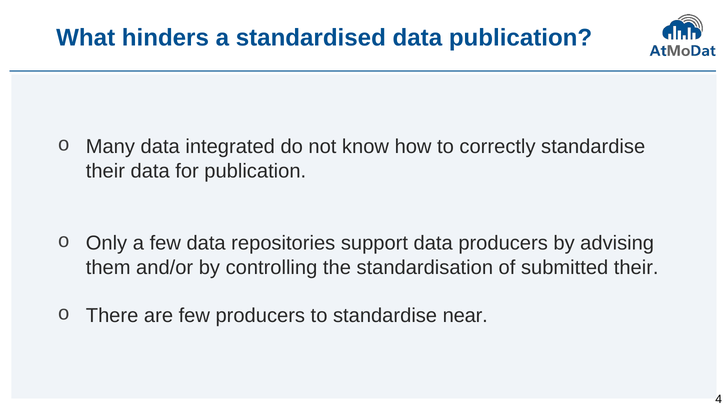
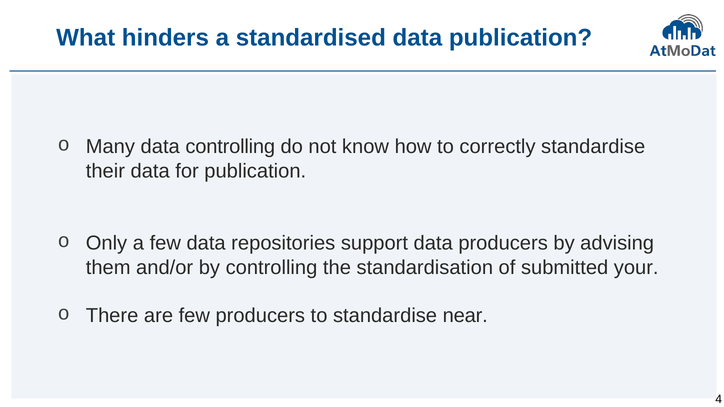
data integrated: integrated -> controlling
submitted their: their -> your
